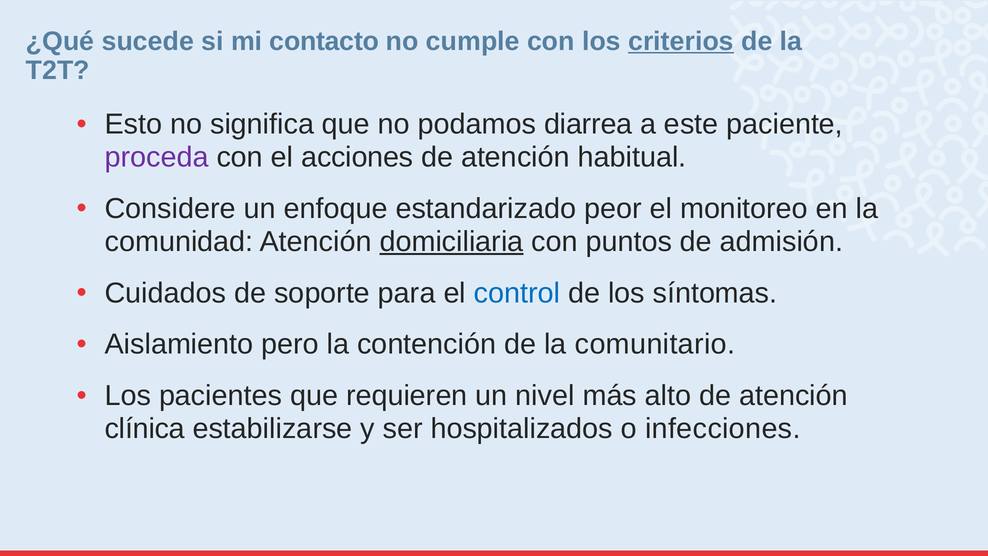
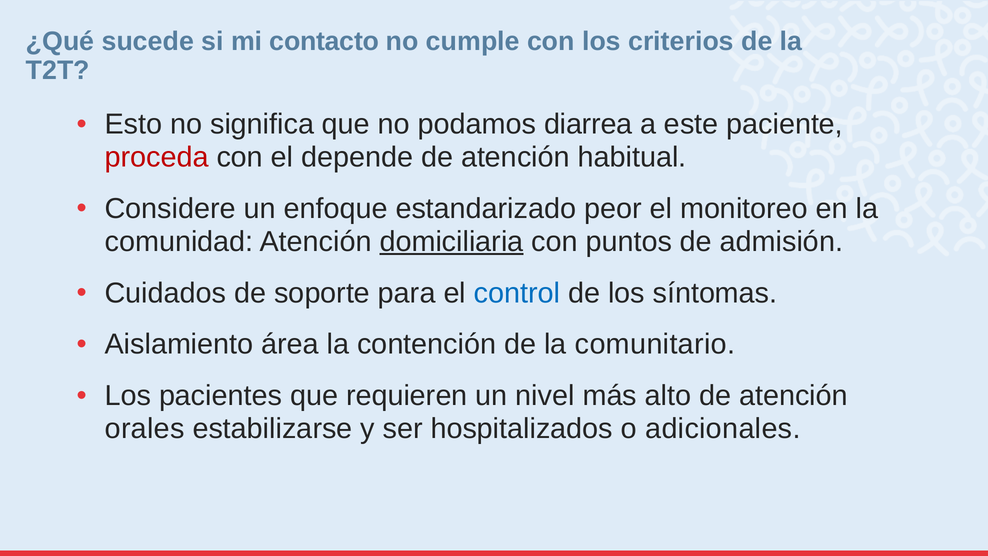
criterios underline: present -> none
proceda colour: purple -> red
acciones: acciones -> depende
pero: pero -> área
clínica: clínica -> orales
infecciones: infecciones -> adicionales
